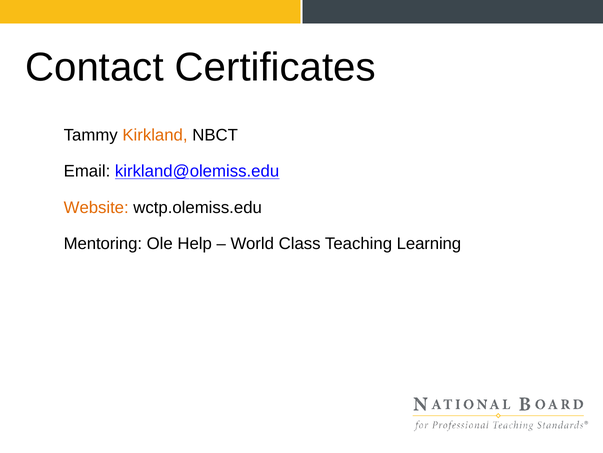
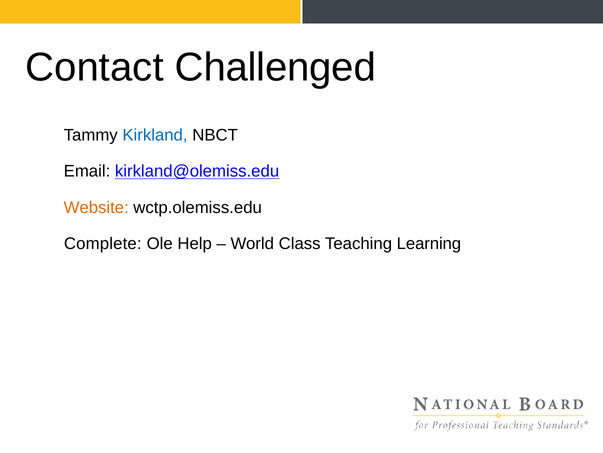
Certificates: Certificates -> Challenged
Kirkland colour: orange -> blue
Mentoring: Mentoring -> Complete
